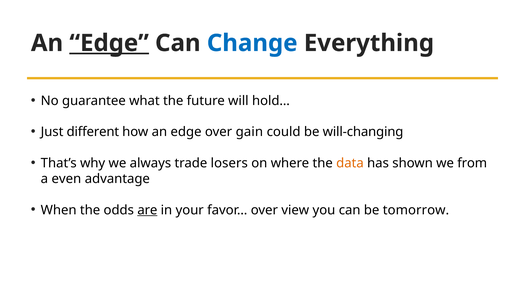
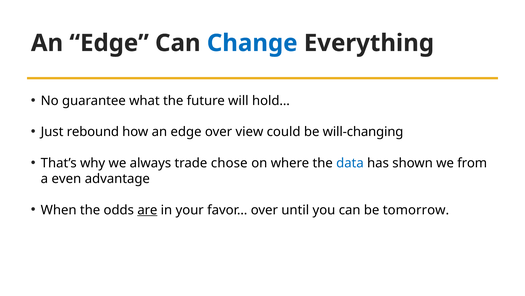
Edge at (109, 43) underline: present -> none
different: different -> rebound
gain: gain -> view
losers: losers -> chose
data colour: orange -> blue
view: view -> until
